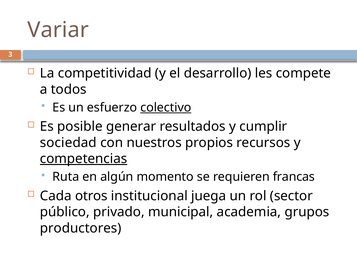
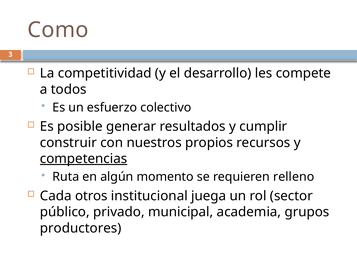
Variar: Variar -> Como
colectivo underline: present -> none
sociedad: sociedad -> construir
francas: francas -> relleno
